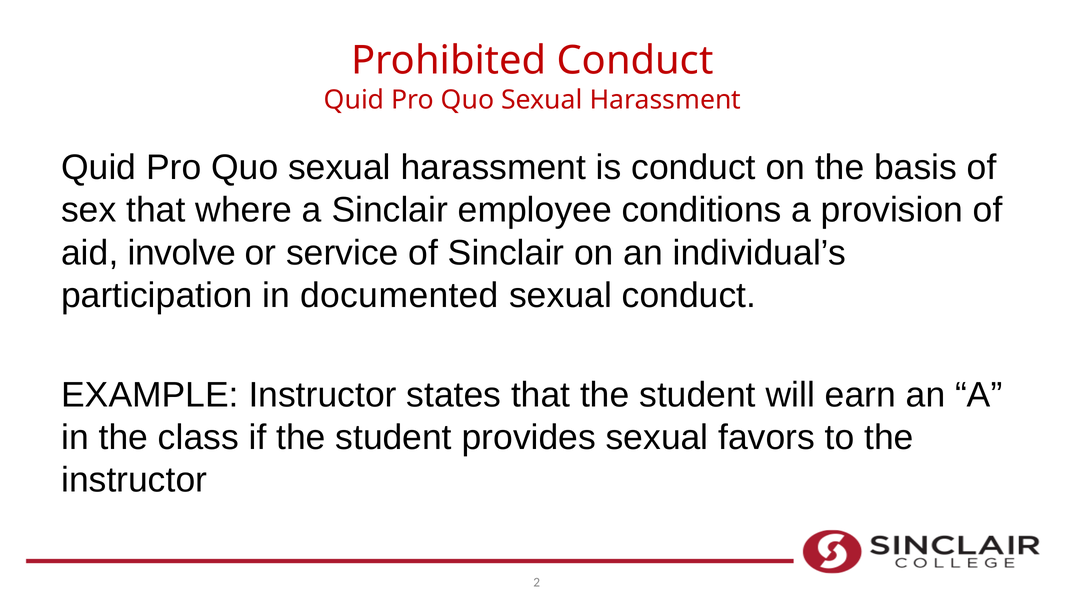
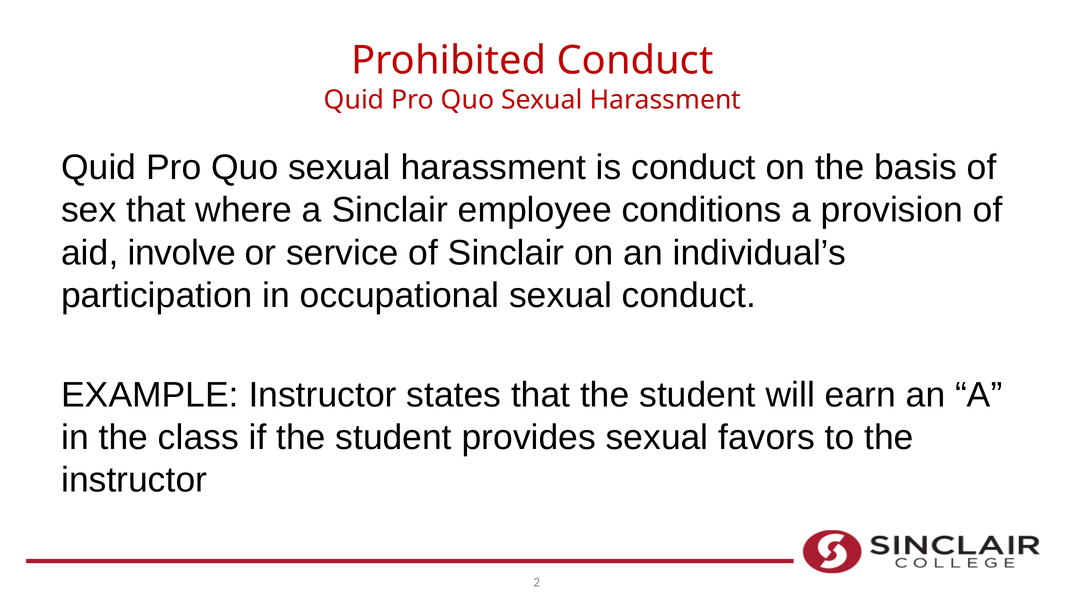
documented: documented -> occupational
